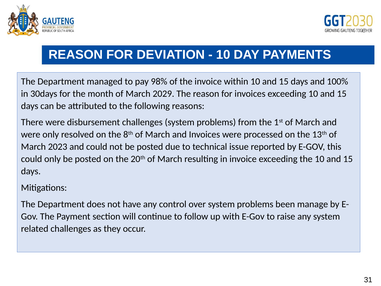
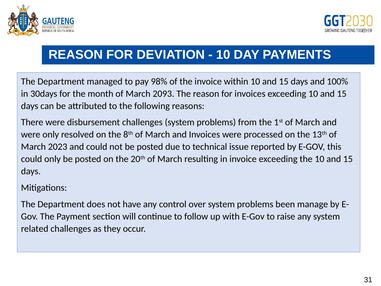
2029: 2029 -> 2093
